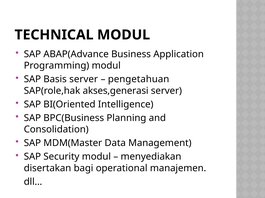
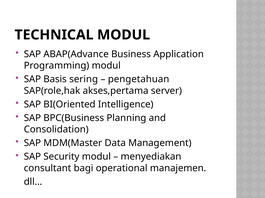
Basis server: server -> sering
akses,generasi: akses,generasi -> akses,pertama
disertakan: disertakan -> consultant
